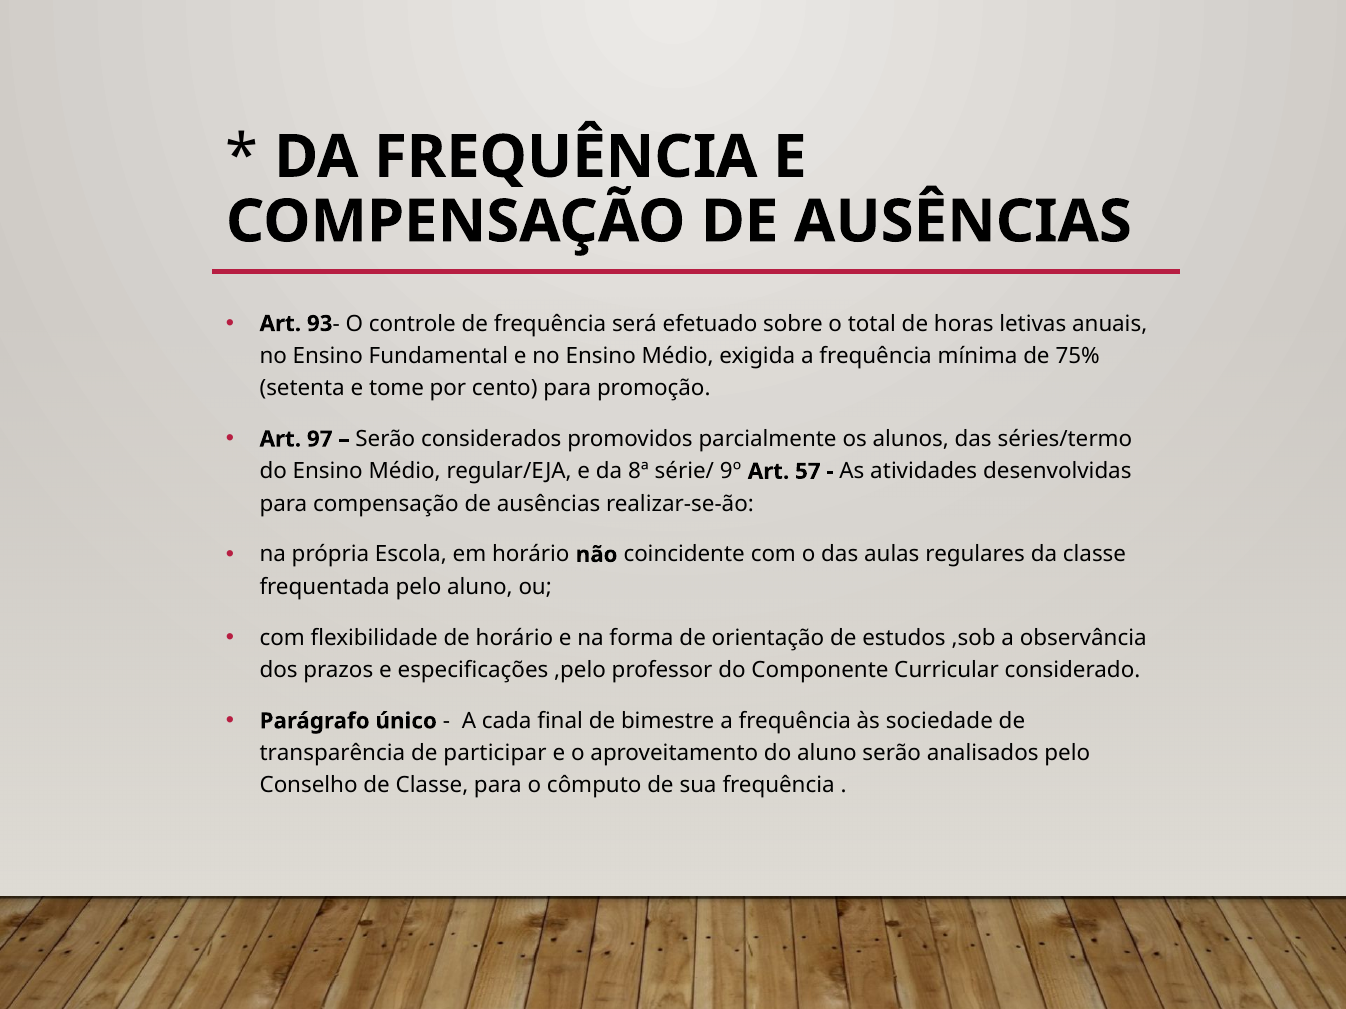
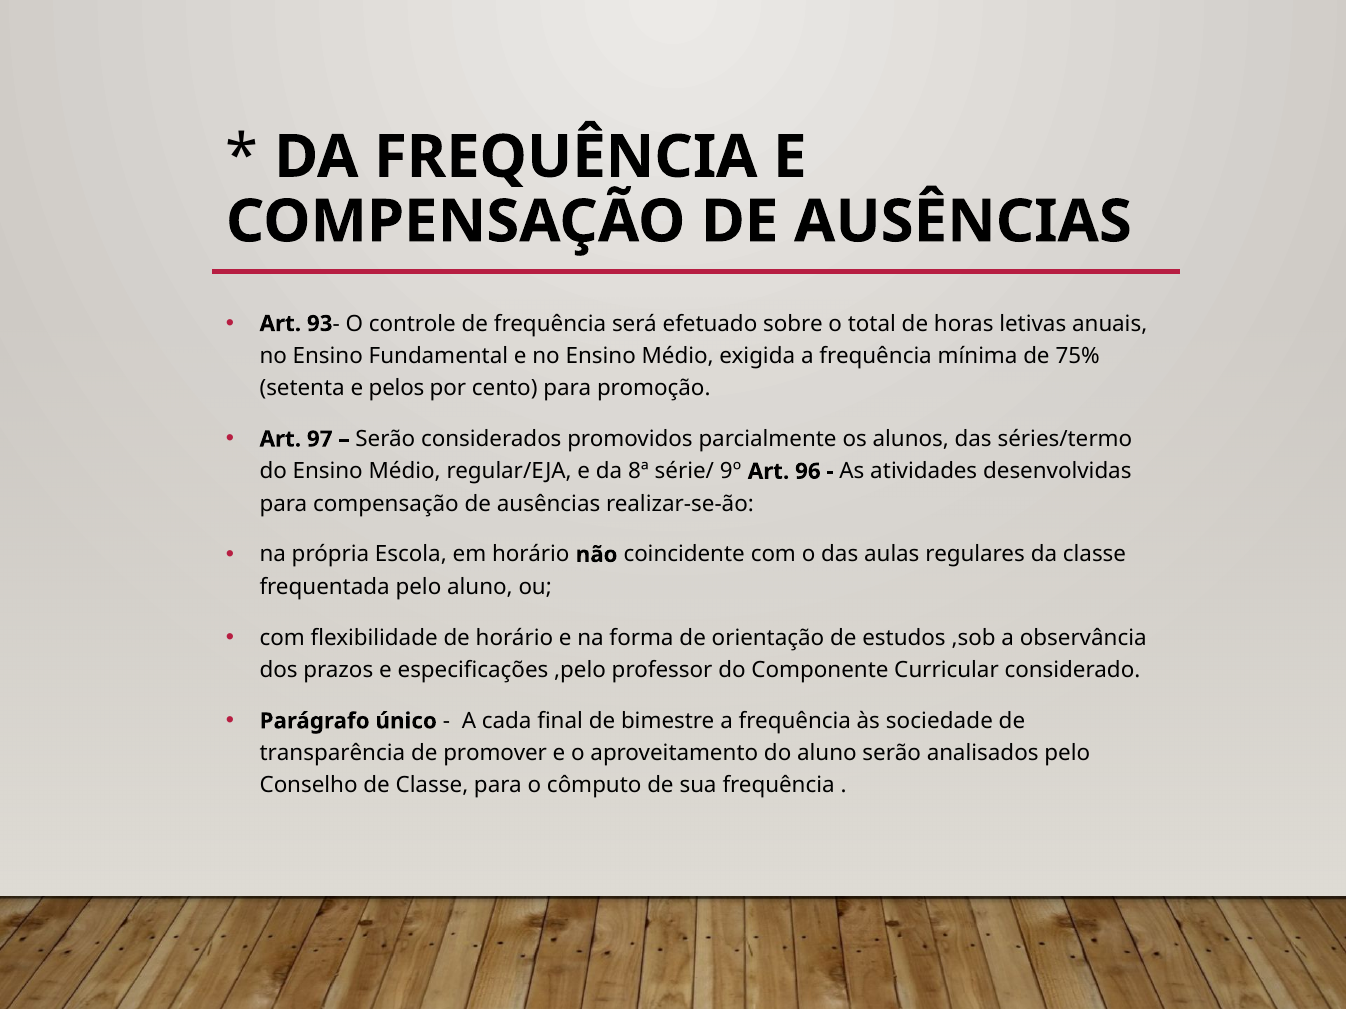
tome: tome -> pelos
57: 57 -> 96
participar: participar -> promover
